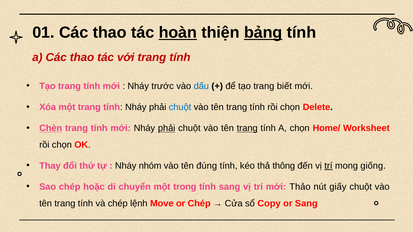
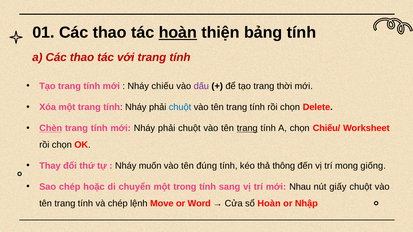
bảng underline: present -> none
trước: trước -> chiếu
dấu colour: blue -> purple
biết: biết -> thời
phải at (167, 128) underline: present -> none
Home/: Home/ -> Chiếu/
nhóm: nhóm -> muốn
trí at (328, 166) underline: present -> none
Thảo: Thảo -> Nhau
or Chép: Chép -> Word
sổ Copy: Copy -> Hoàn
or Sang: Sang -> Nhập
